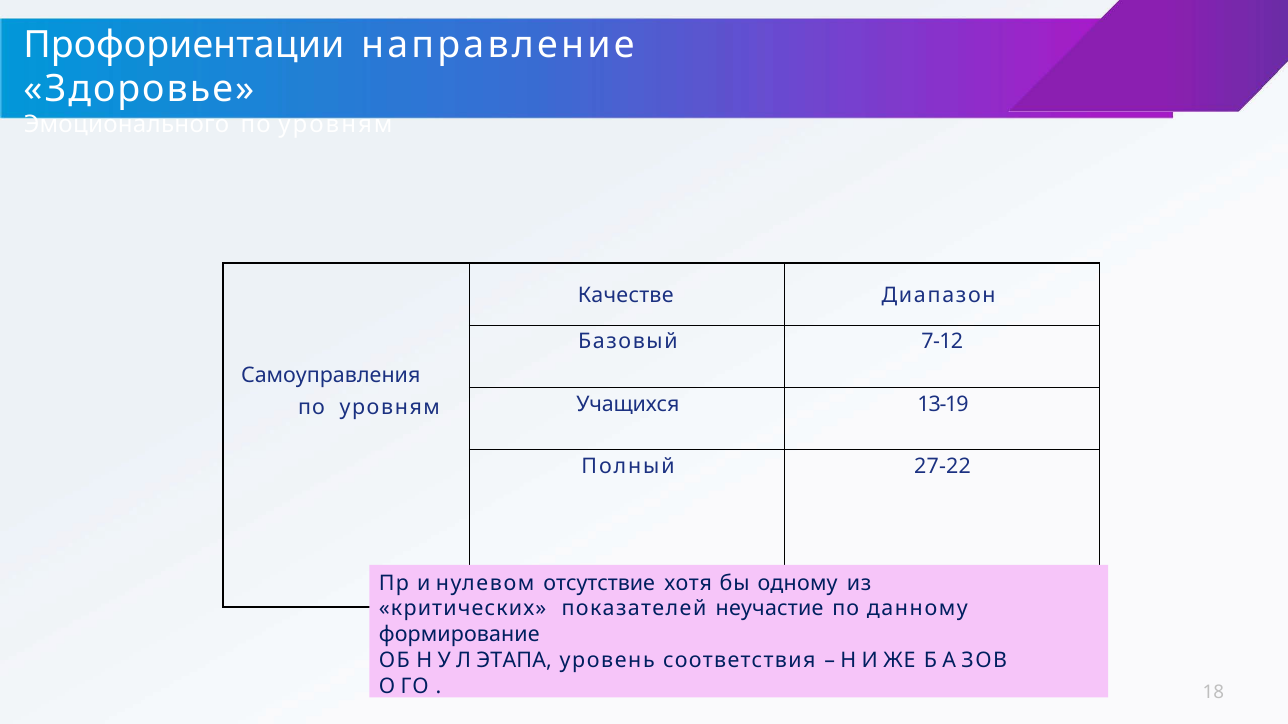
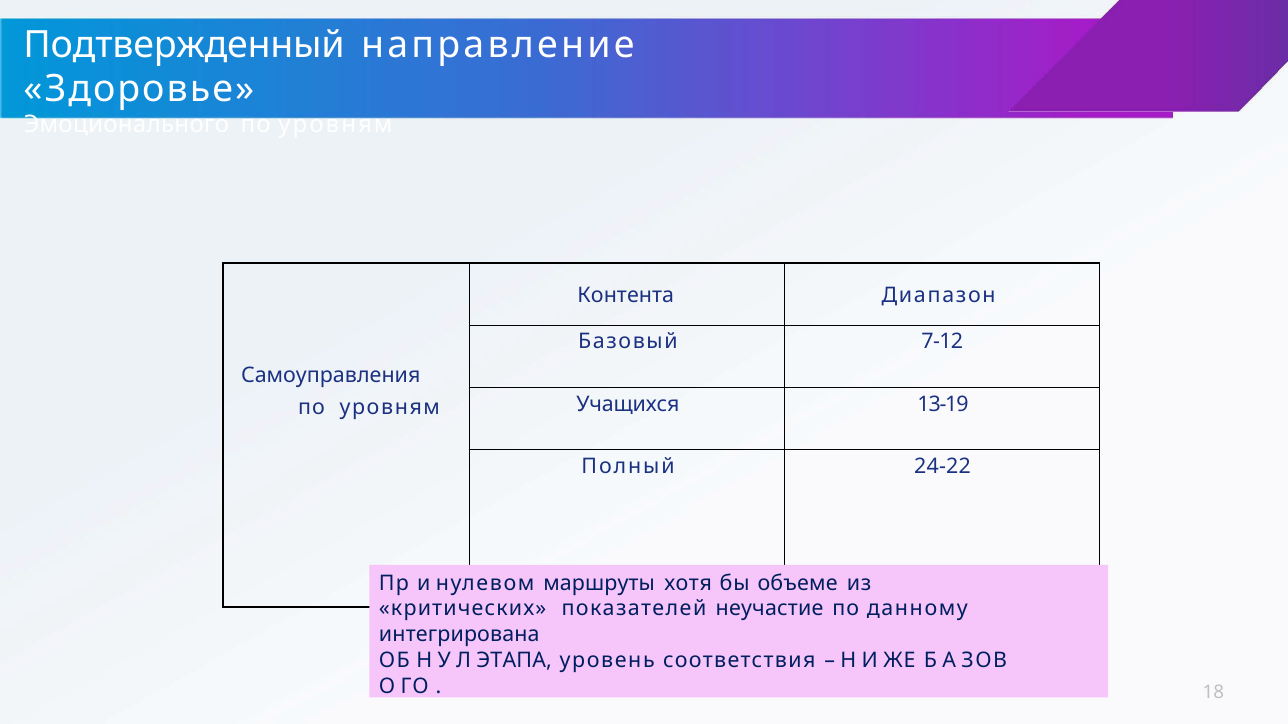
Профориентации: Профориентации -> Подтвержденный
Качестве: Качестве -> Контента
27-22: 27-22 -> 24-22
отсутствие: отсутствие -> маршруты
одному: одному -> объеме
формирование: формирование -> интегрирована
